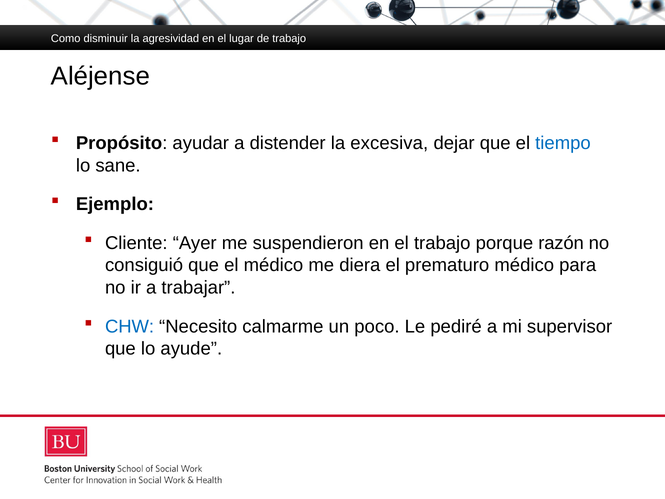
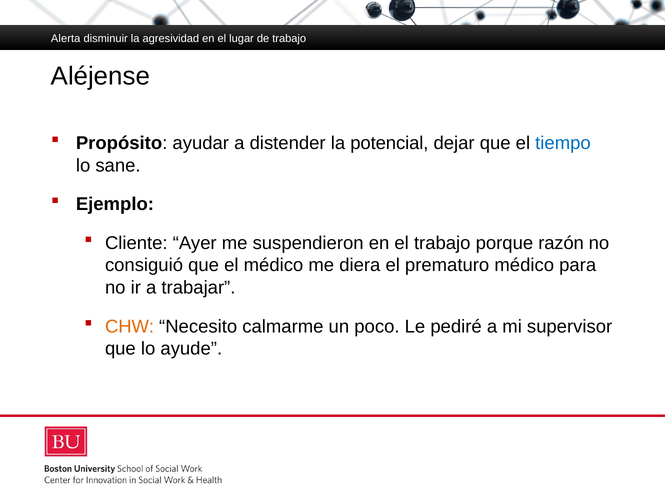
Como: Como -> Alerta
excesiva: excesiva -> potencial
CHW colour: blue -> orange
